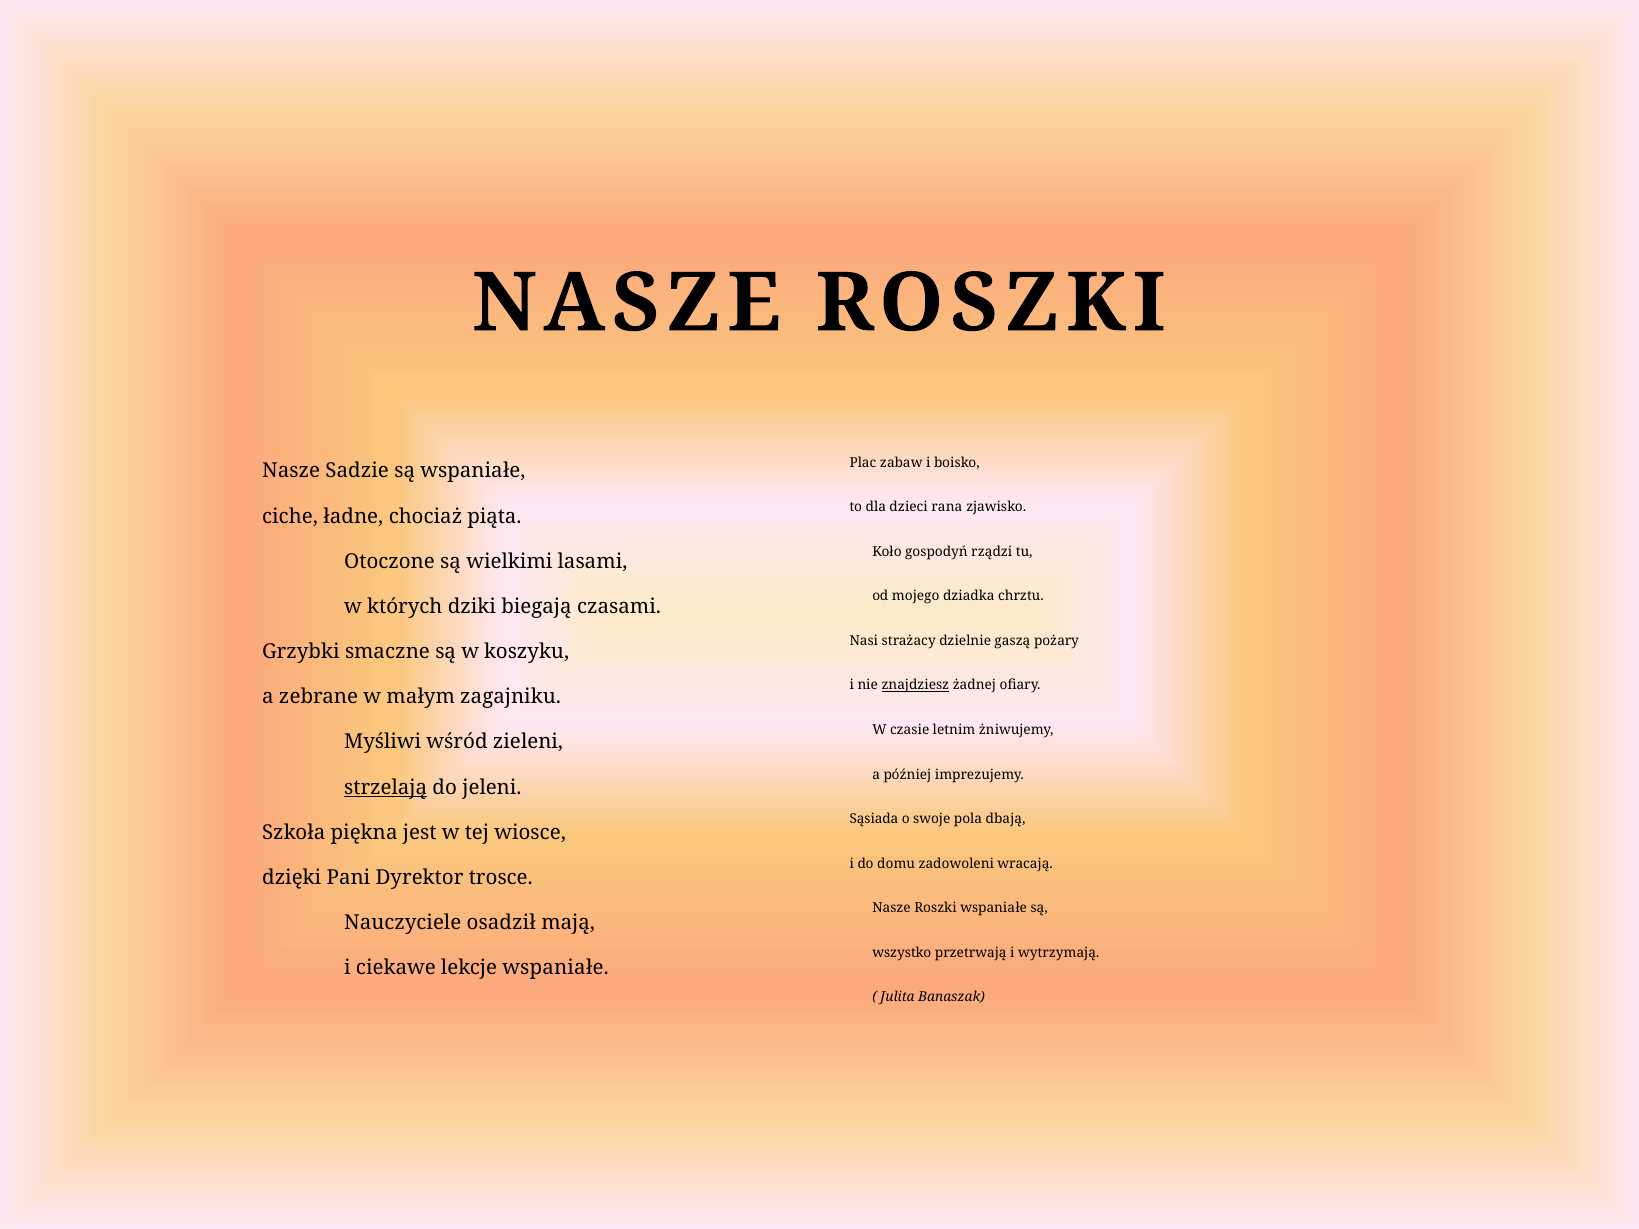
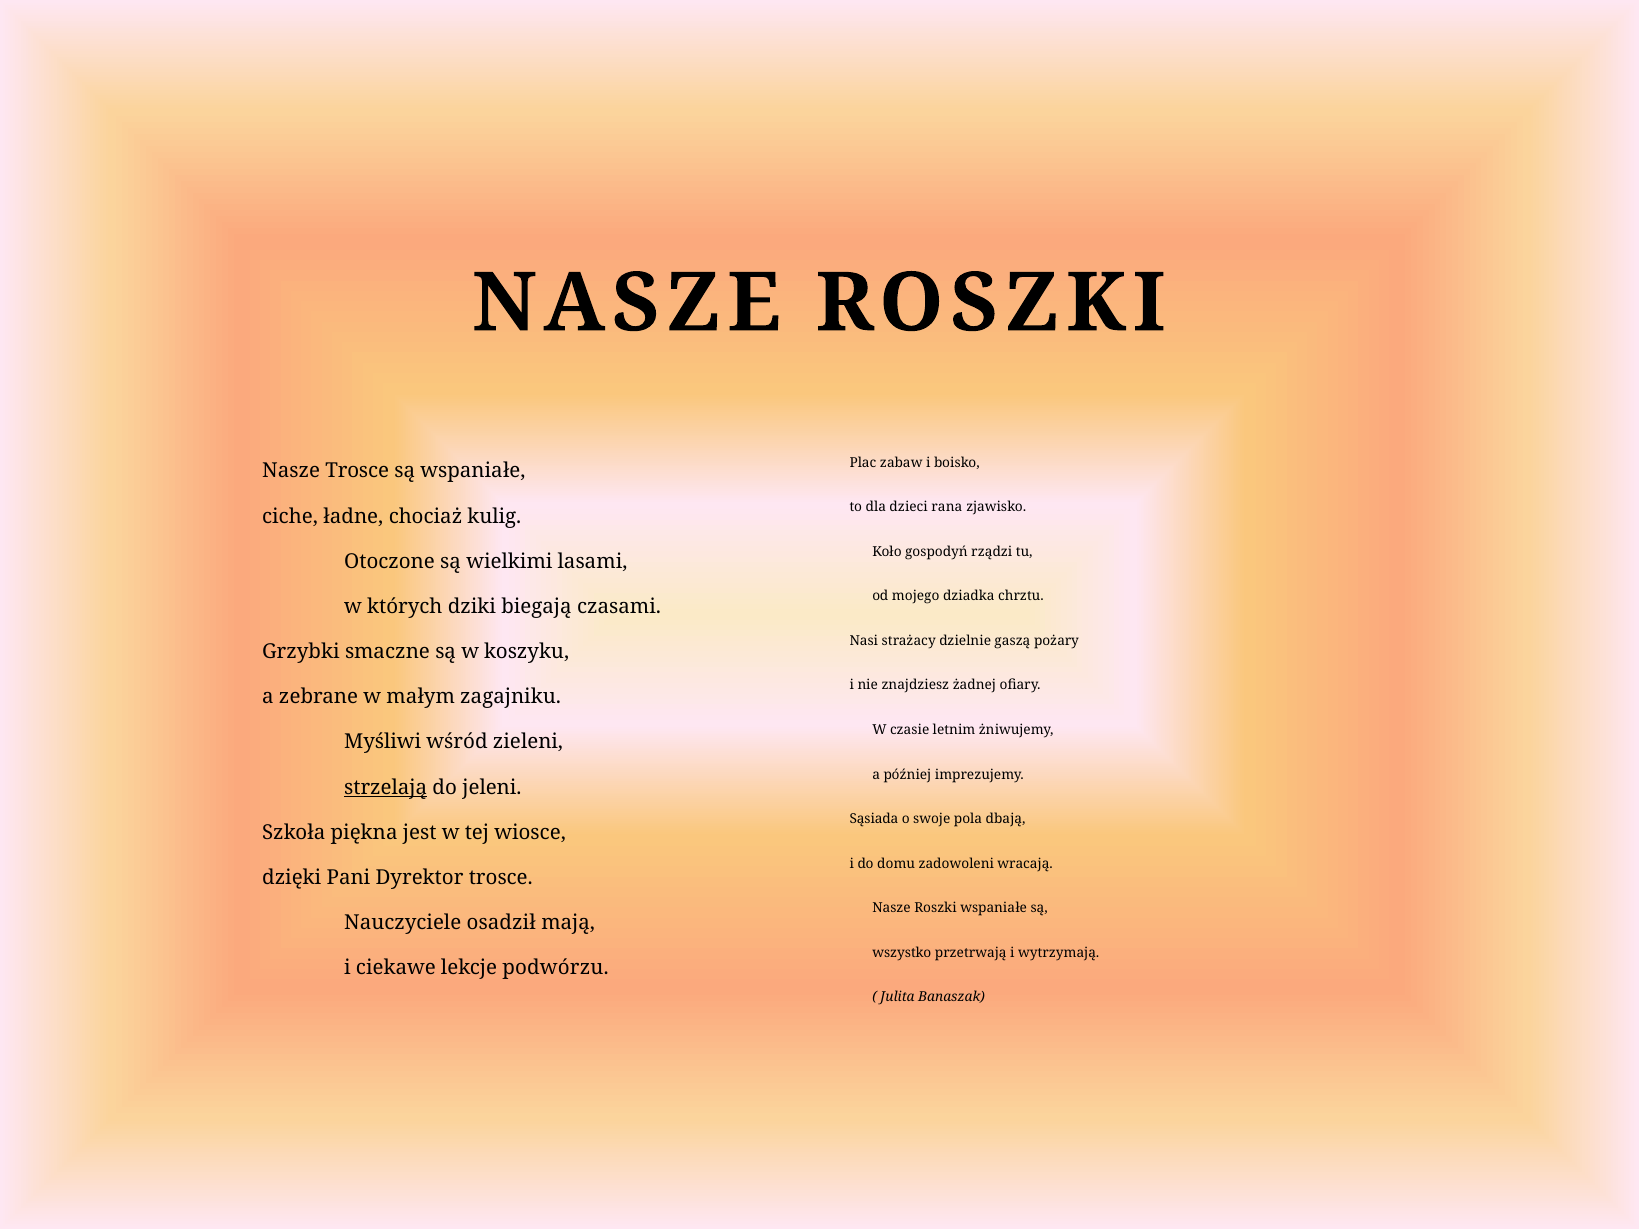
Nasze Sadzie: Sadzie -> Trosce
piąta: piąta -> kulig
znajdziesz underline: present -> none
lekcje wspaniałe: wspaniałe -> podwórzu
